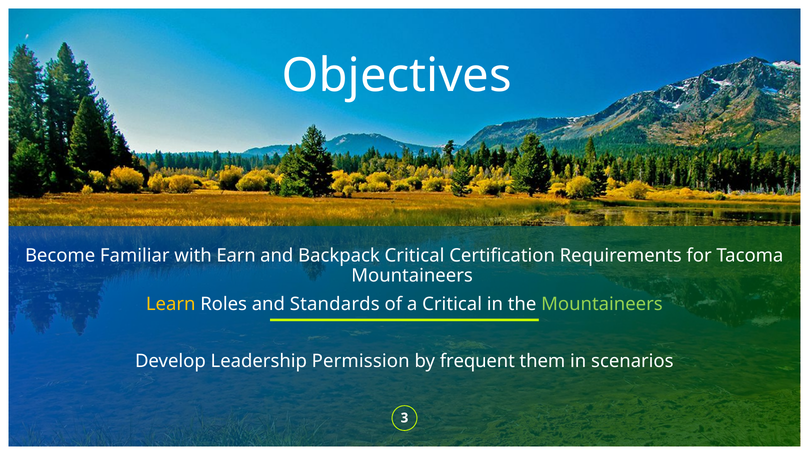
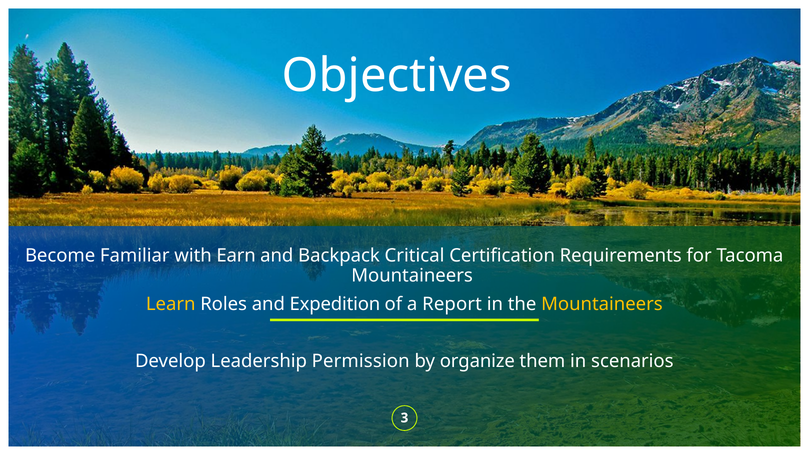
Standards: Standards -> Expedition
a Critical: Critical -> Report
Mountaineers at (602, 304) colour: light green -> yellow
frequent: frequent -> organize
